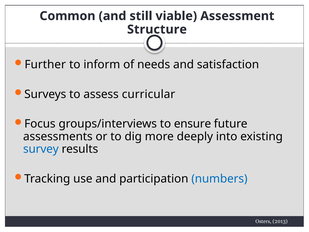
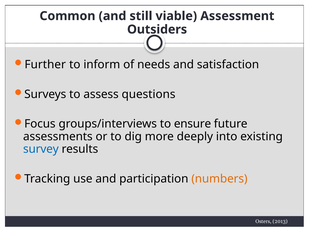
Structure: Structure -> Outsiders
curricular: curricular -> questions
numbers colour: blue -> orange
